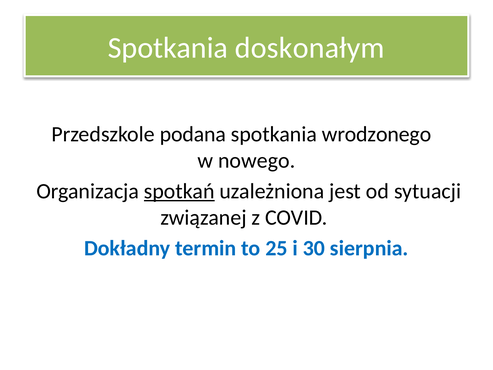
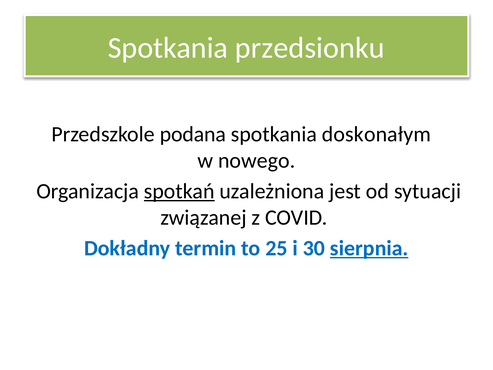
doskonałym: doskonałym -> przedsionku
wrodzonego: wrodzonego -> doskonałym
sierpnia underline: none -> present
